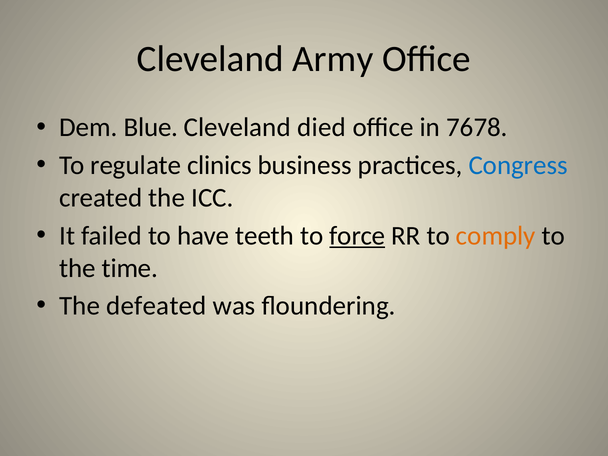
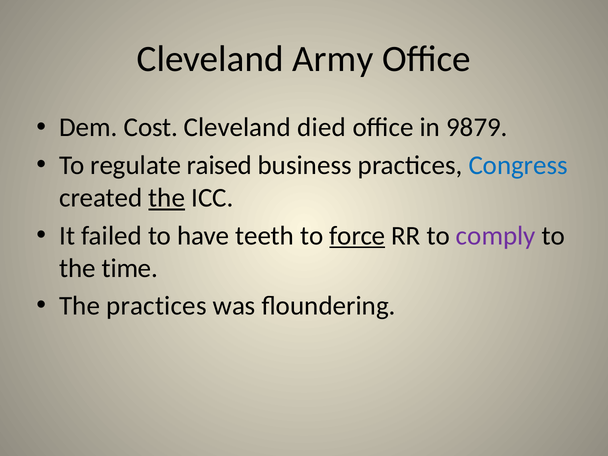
Blue: Blue -> Cost
7678: 7678 -> 9879
clinics: clinics -> raised
the at (167, 198) underline: none -> present
comply colour: orange -> purple
The defeated: defeated -> practices
